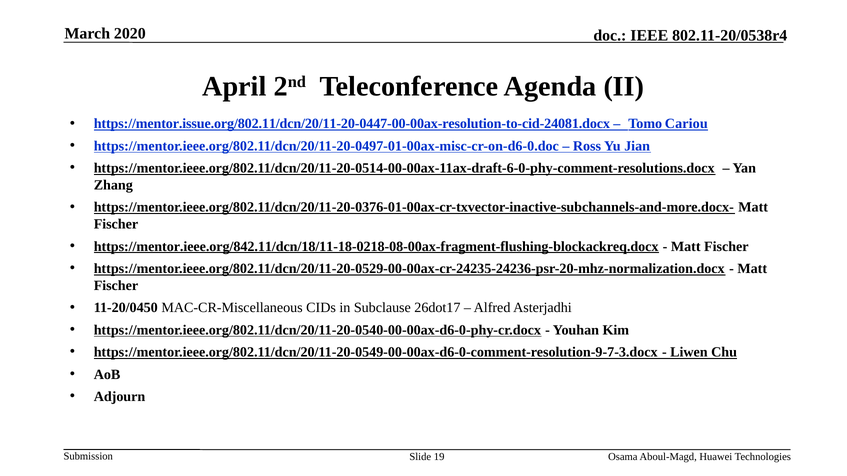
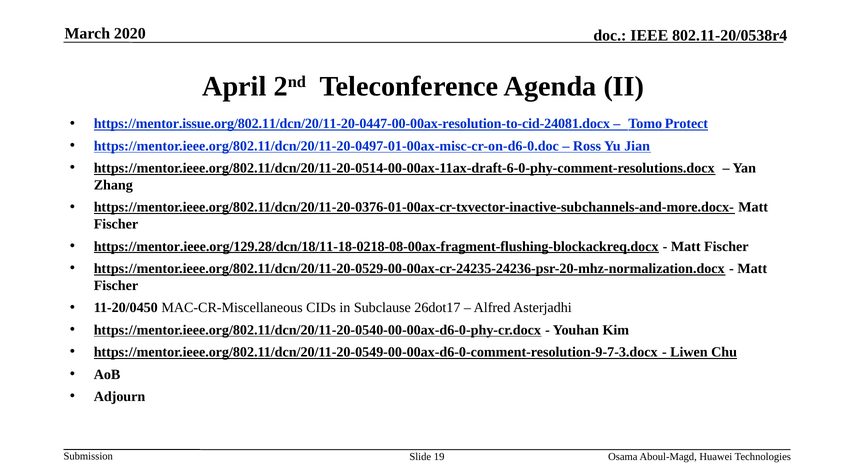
Cariou: Cariou -> Protect
https://mentor.ieee.org/842.11/dcn/18/11-18-0218-08-00ax-fragment-flushing-blockackreq.docx: https://mentor.ieee.org/842.11/dcn/18/11-18-0218-08-00ax-fragment-flushing-blockackreq.docx -> https://mentor.ieee.org/129.28/dcn/18/11-18-0218-08-00ax-fragment-flushing-blockackreq.docx
